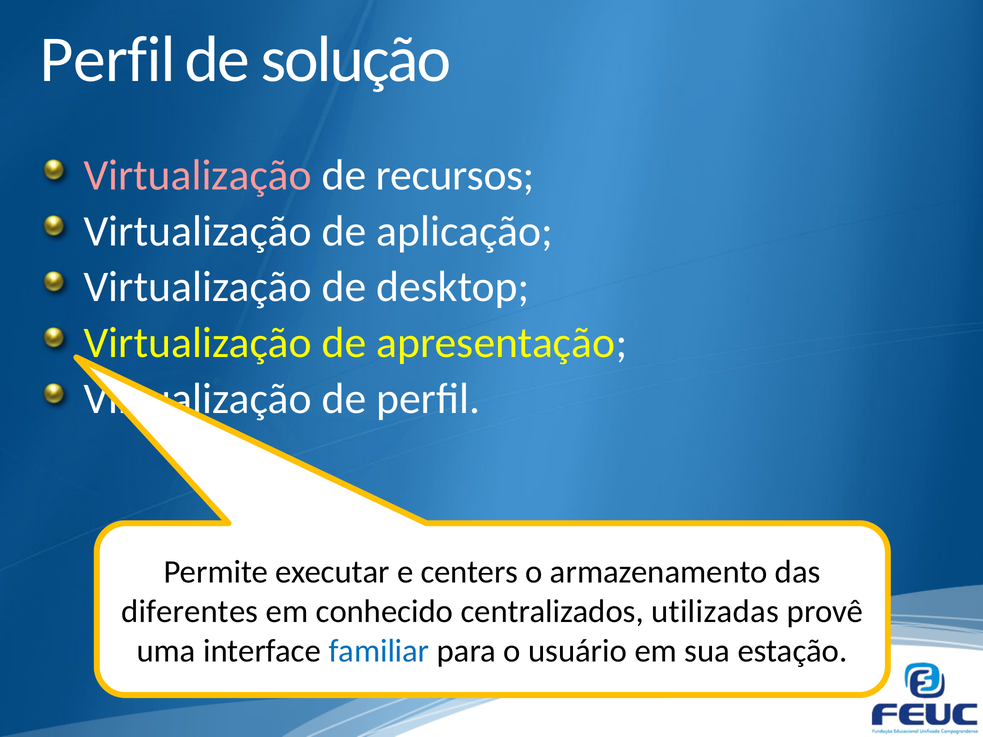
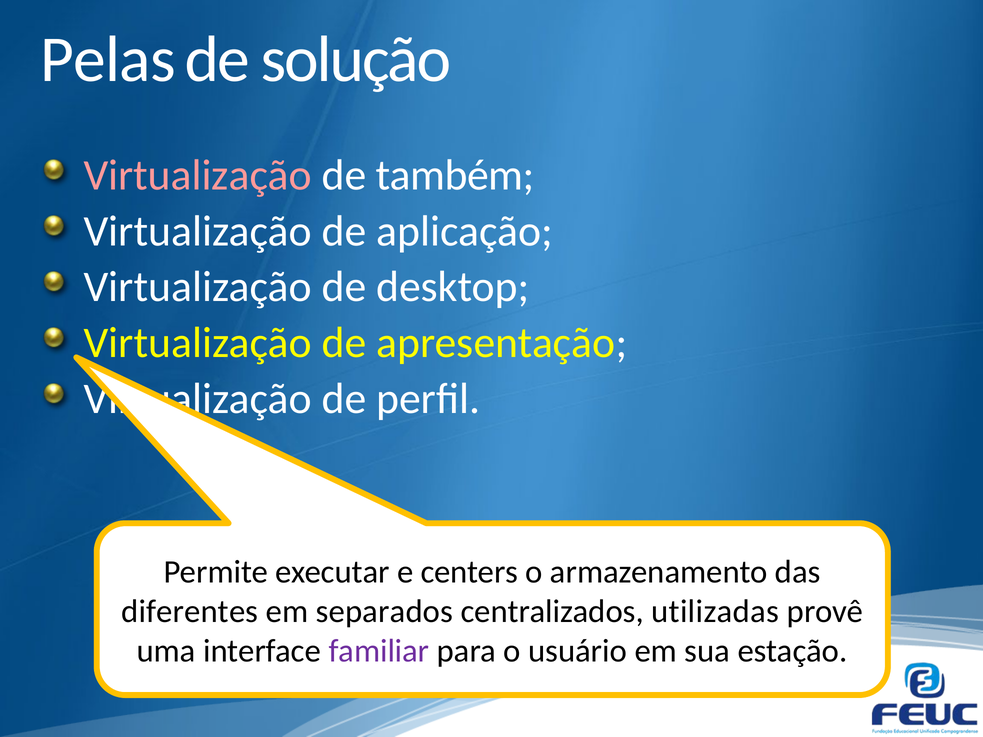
Perfil at (108, 60): Perfil -> Pelas
recursos: recursos -> também
conhecido: conhecido -> separados
familiar colour: blue -> purple
